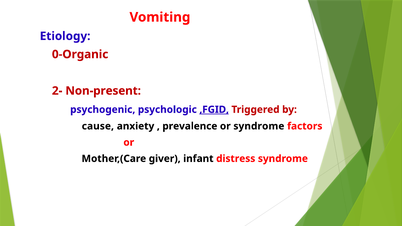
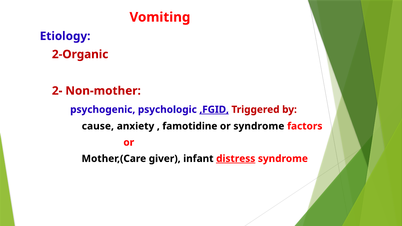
0-Organic: 0-Organic -> 2-Organic
Non-present: Non-present -> Non-mother
prevalence: prevalence -> famotidine
distress underline: none -> present
